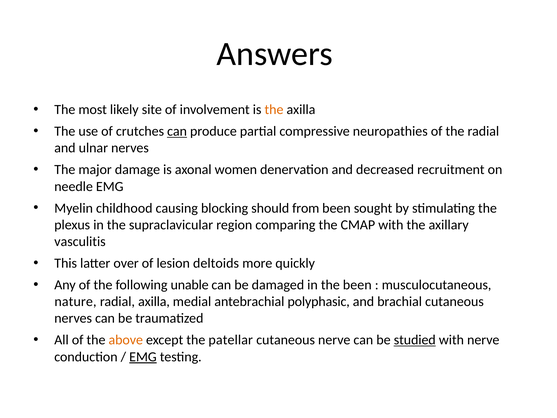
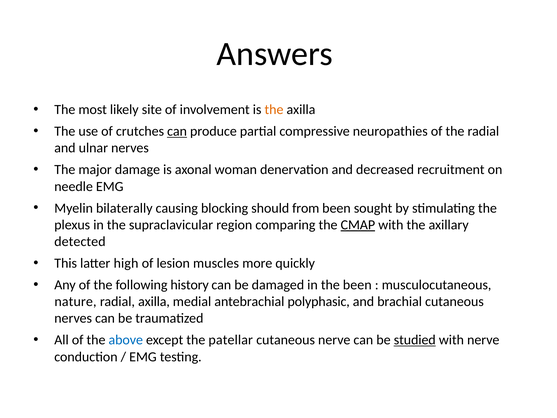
women: women -> woman
childhood: childhood -> bilaterally
CMAP underline: none -> present
vasculitis: vasculitis -> detected
over: over -> high
deltoids: deltoids -> muscles
unable: unable -> history
above colour: orange -> blue
EMG at (143, 357) underline: present -> none
